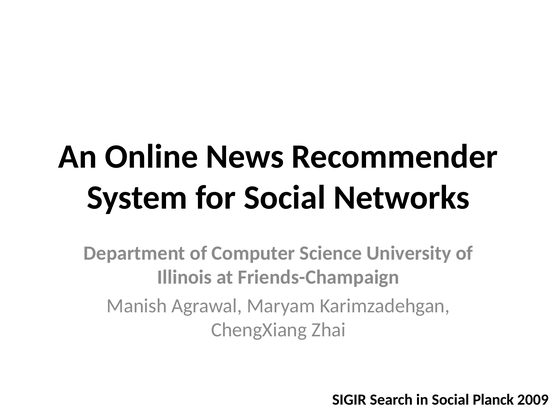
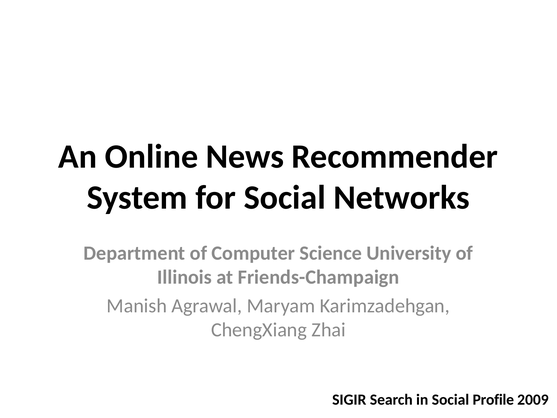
Planck: Planck -> Profile
